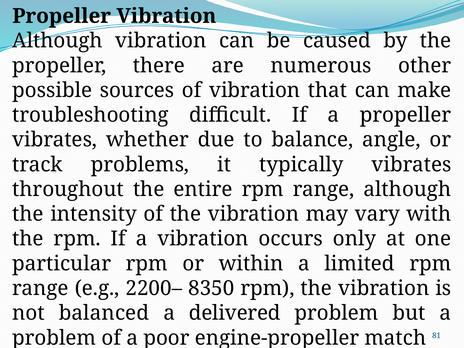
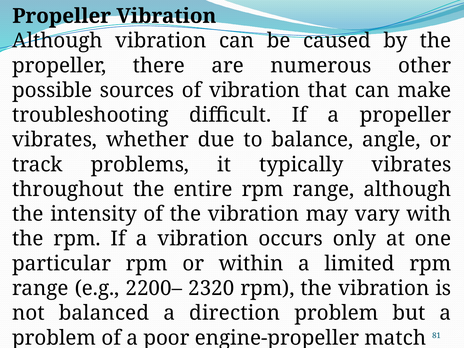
8350: 8350 -> 2320
delivered: delivered -> direction
